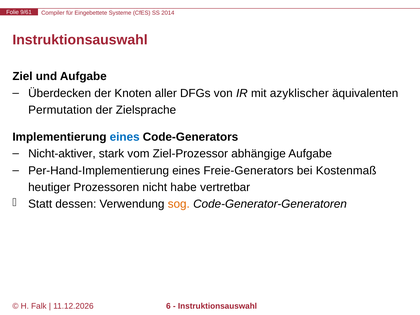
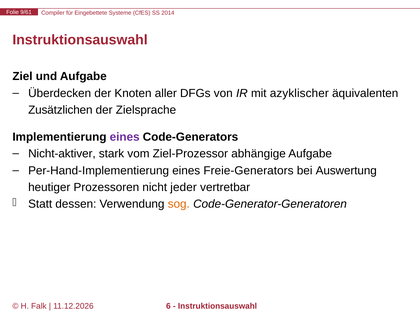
Permutation: Permutation -> Zusätzlichen
eines at (125, 137) colour: blue -> purple
Kostenmaß: Kostenmaß -> Auswertung
habe: habe -> jeder
